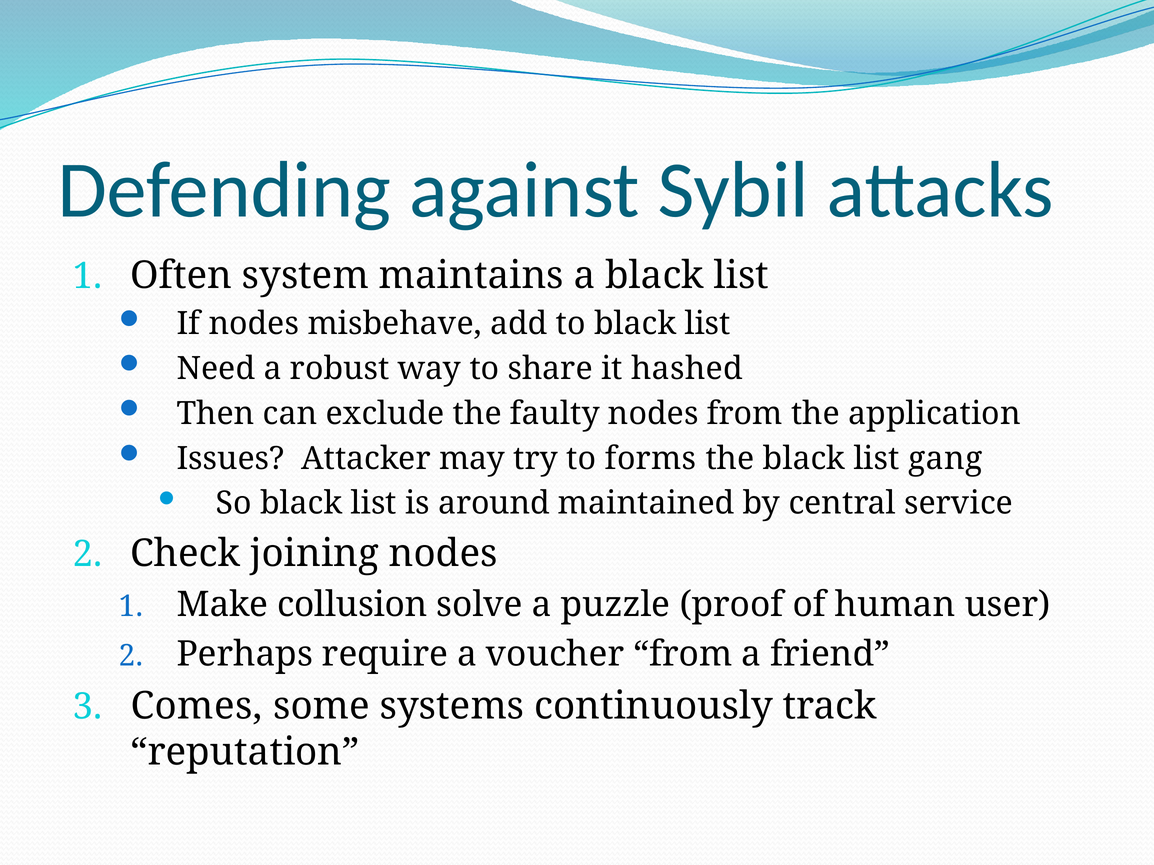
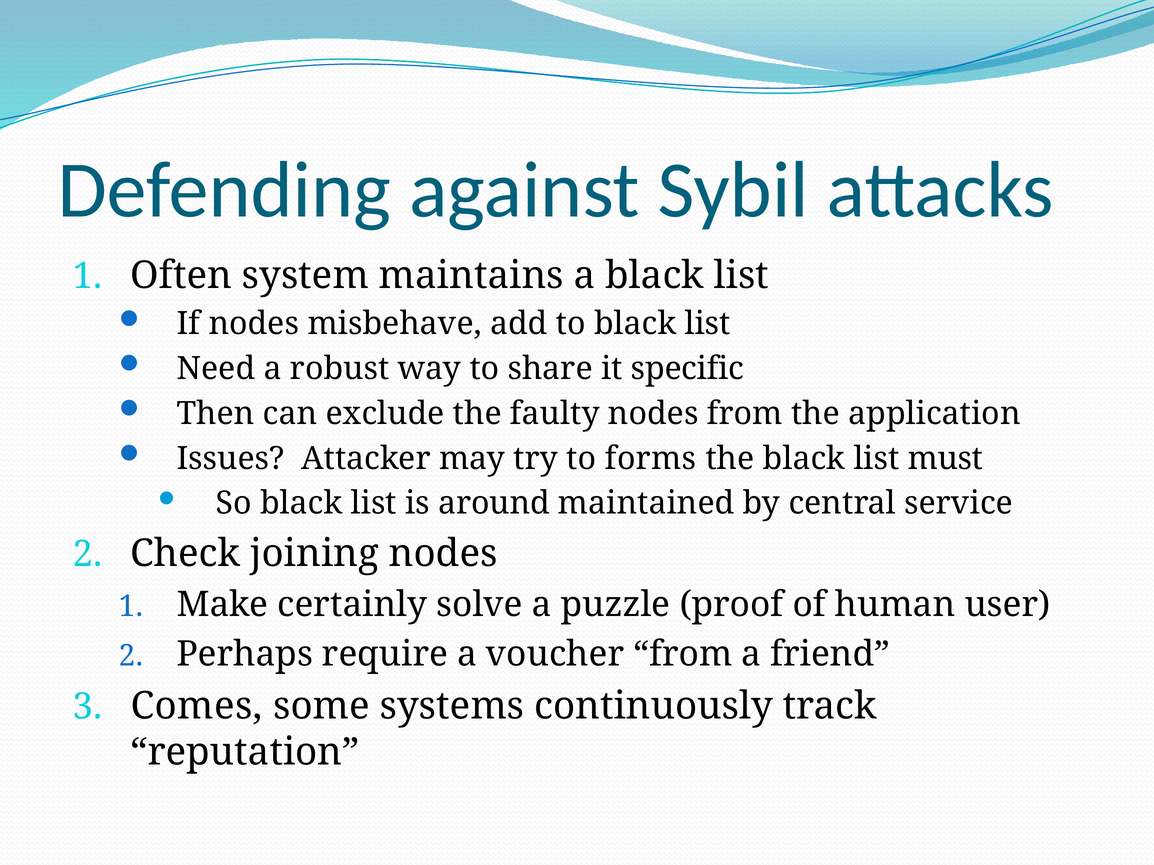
hashed: hashed -> specific
gang: gang -> must
collusion: collusion -> certainly
